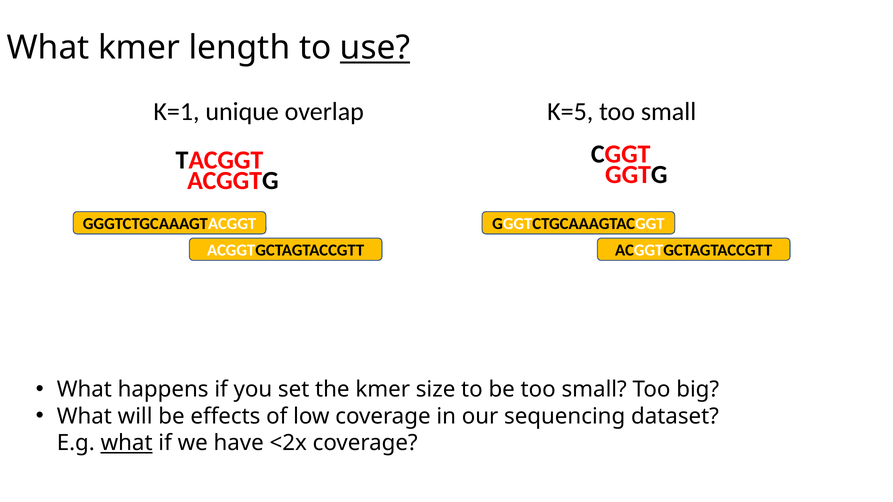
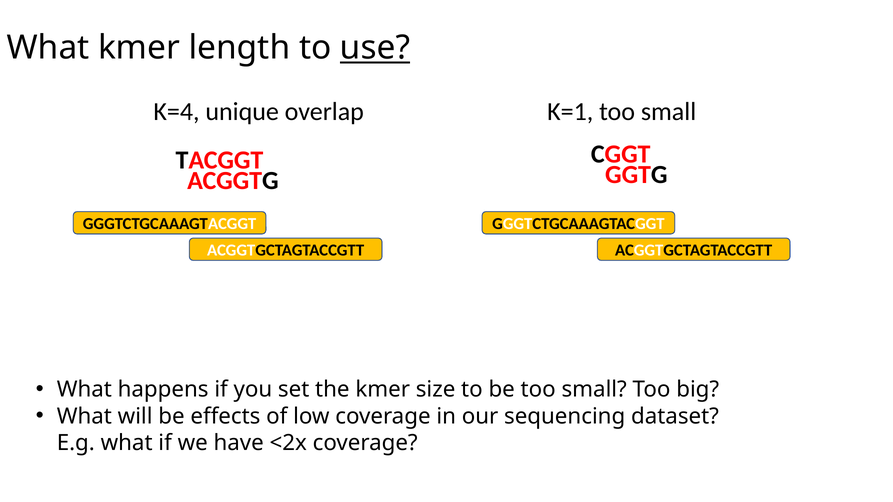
K=1: K=1 -> K=4
K=5: K=5 -> K=1
what at (127, 443) underline: present -> none
